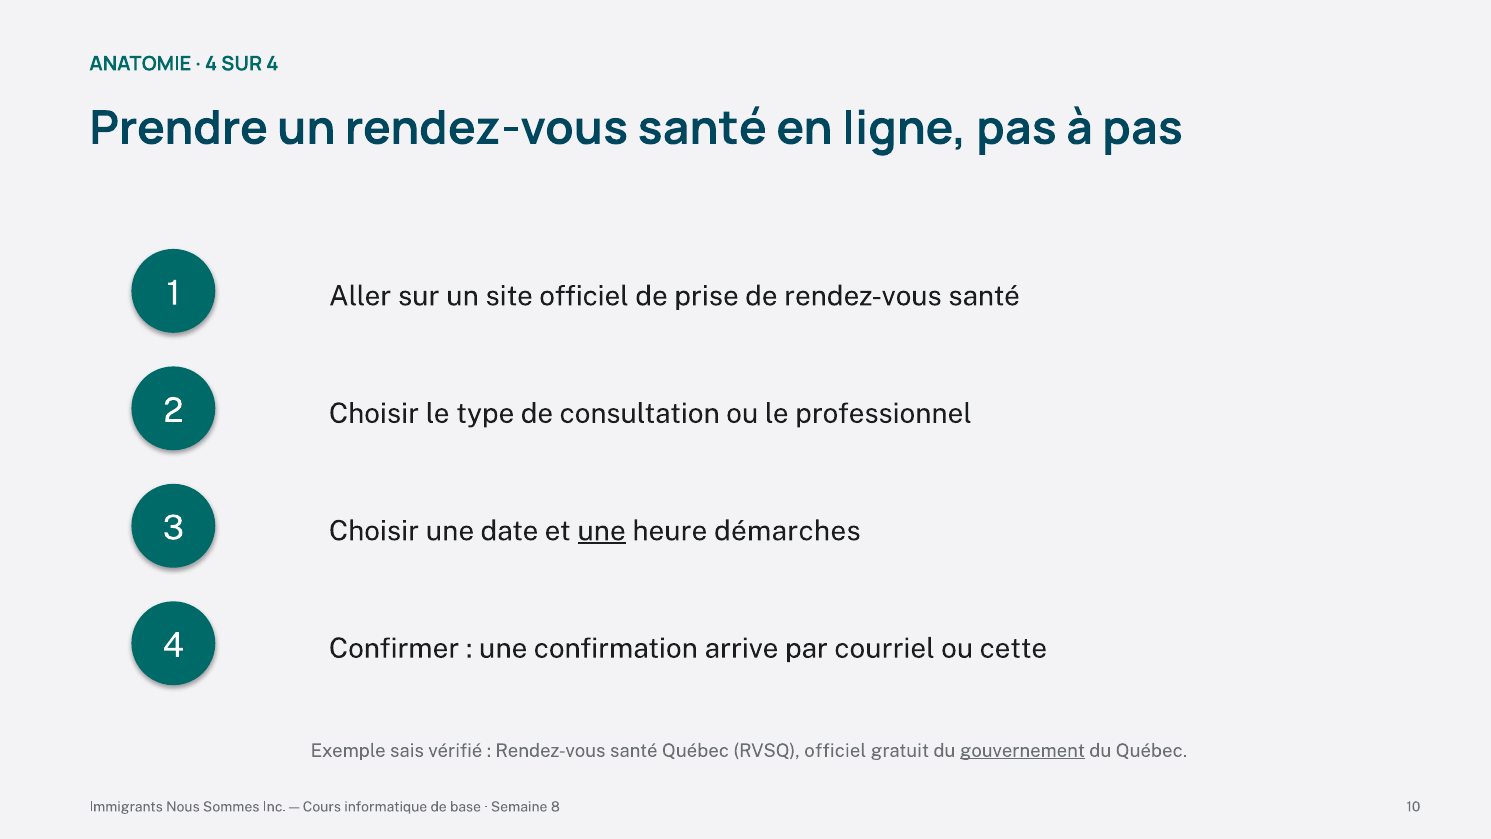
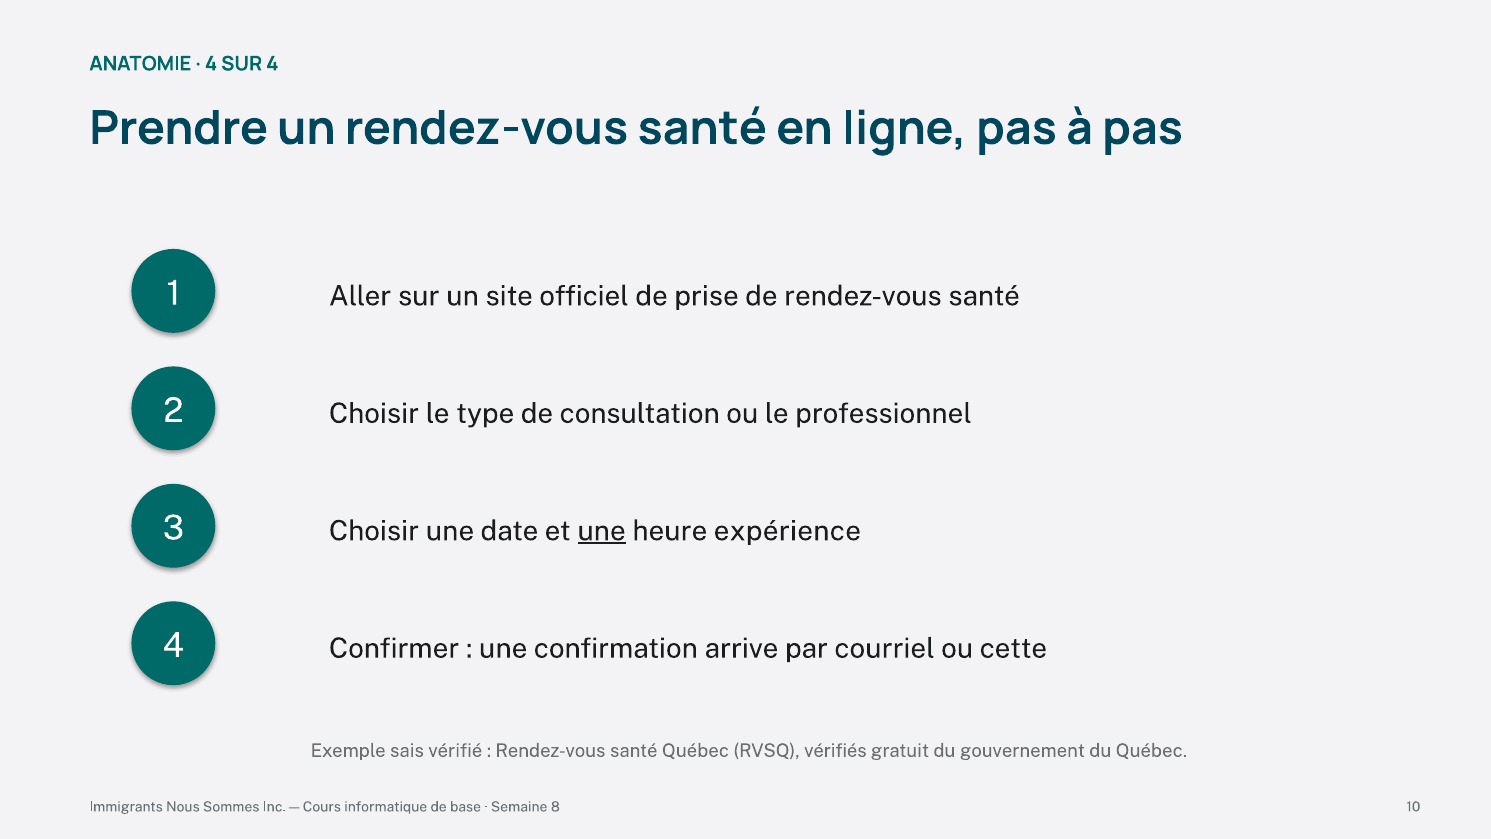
démarches: démarches -> expérience
RVSQ officiel: officiel -> vérifiés
gouvernement underline: present -> none
